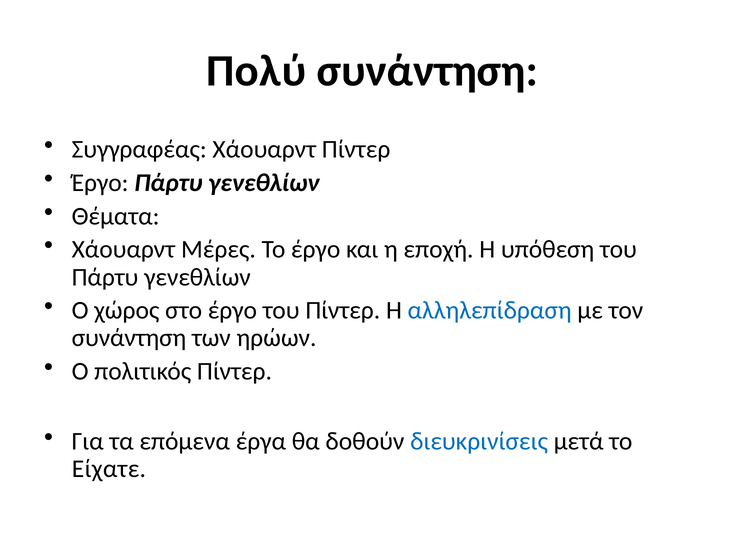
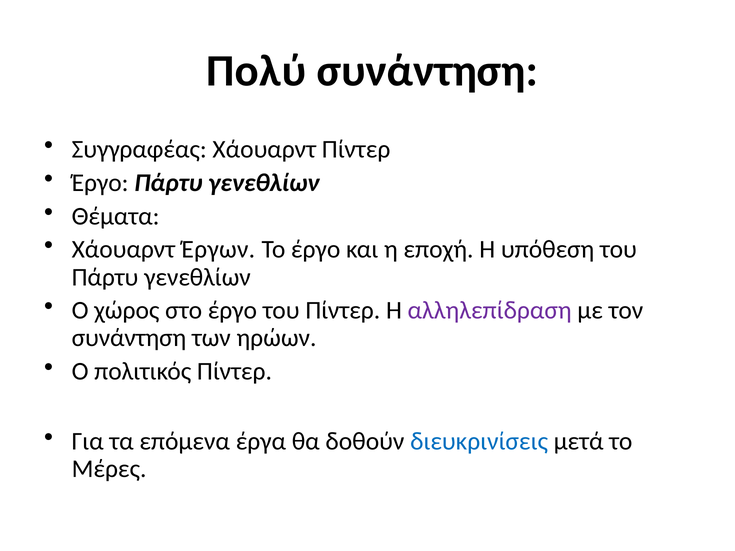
Μέρες: Μέρες -> Έργων
αλληλεπίδραση colour: blue -> purple
Είχατε: Είχατε -> Μέρες
